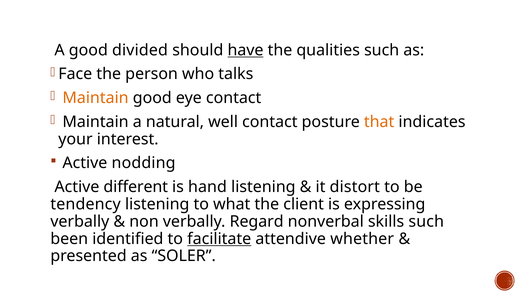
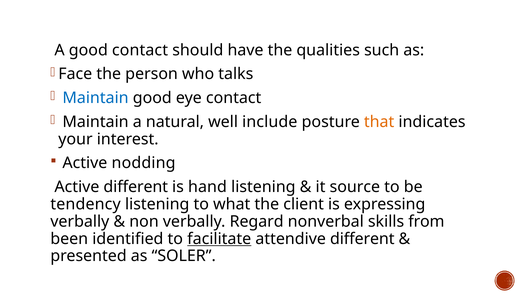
good divided: divided -> contact
have underline: present -> none
Maintain at (96, 98) colour: orange -> blue
well contact: contact -> include
distort: distort -> source
skills such: such -> from
attendive whether: whether -> different
